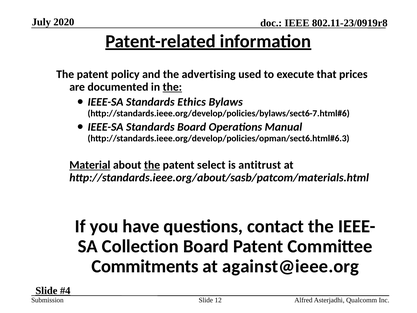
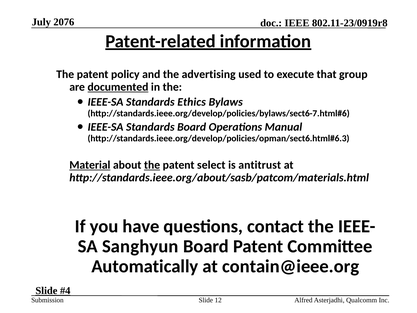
2020: 2020 -> 2076
prices: prices -> group
documented underline: none -> present
the at (172, 87) underline: present -> none
Collection: Collection -> Sanghyun
Commitments: Commitments -> Automatically
against@ieee.org: against@ieee.org -> contain@ieee.org
